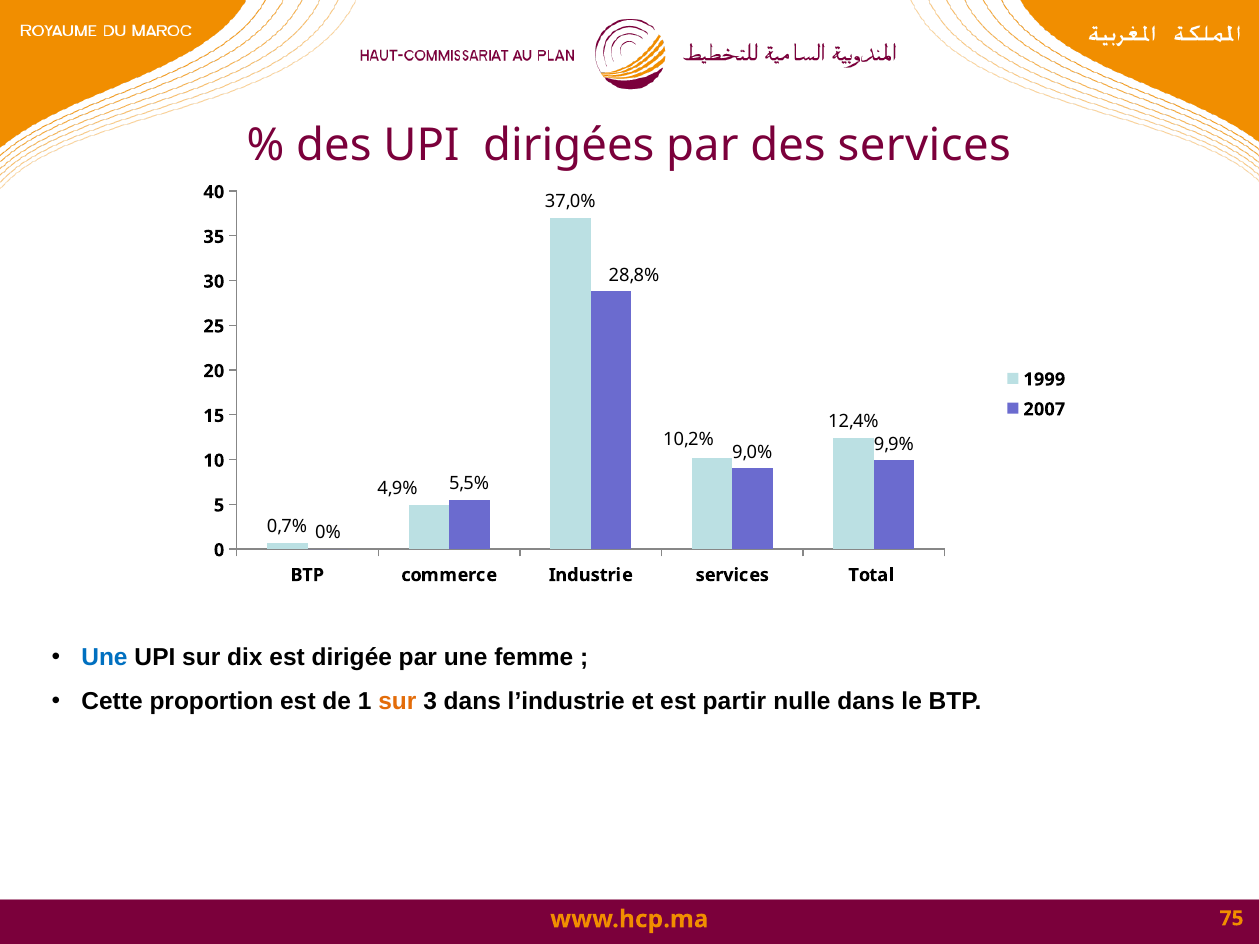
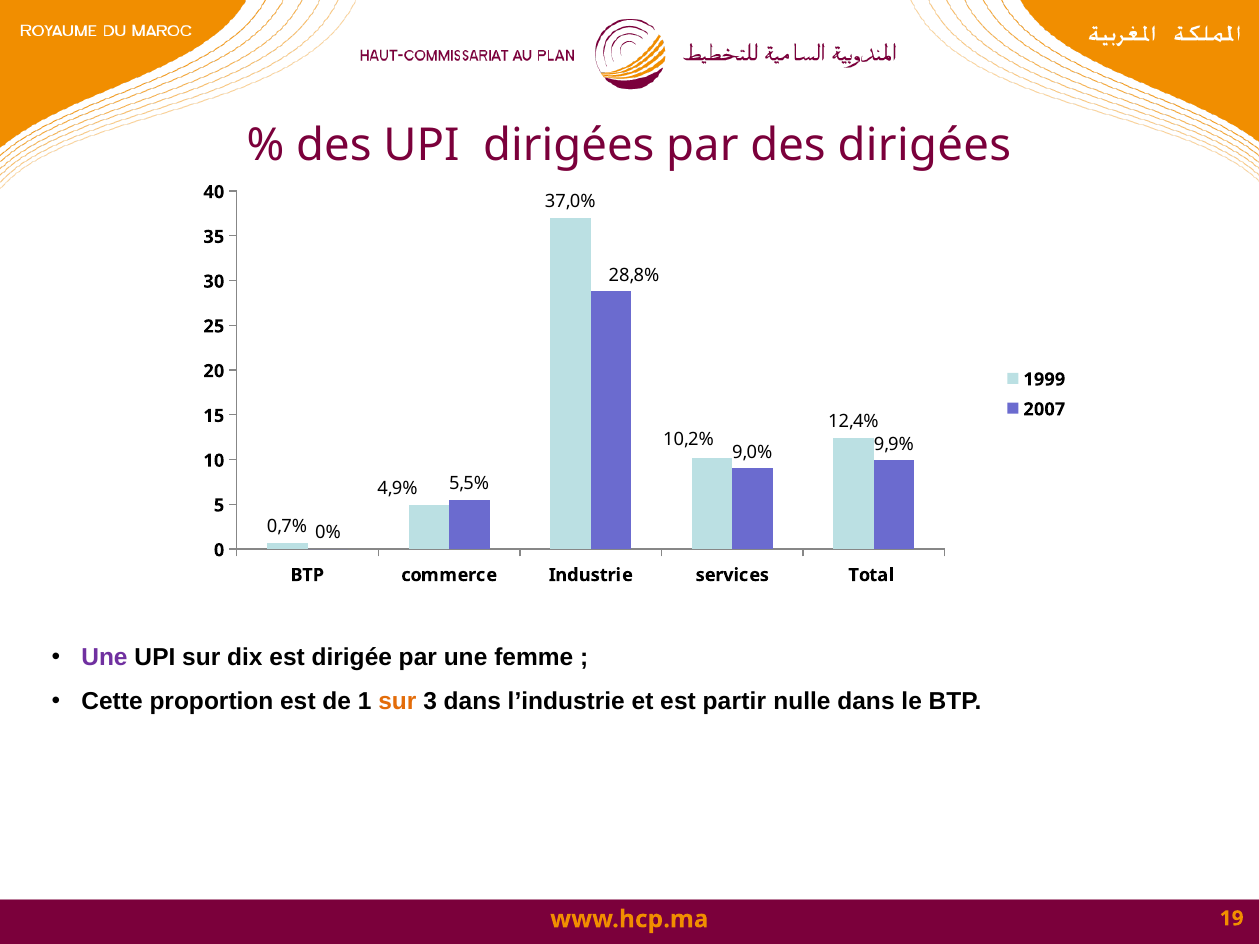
des services: services -> dirigées
Une at (105, 658) colour: blue -> purple
75: 75 -> 19
